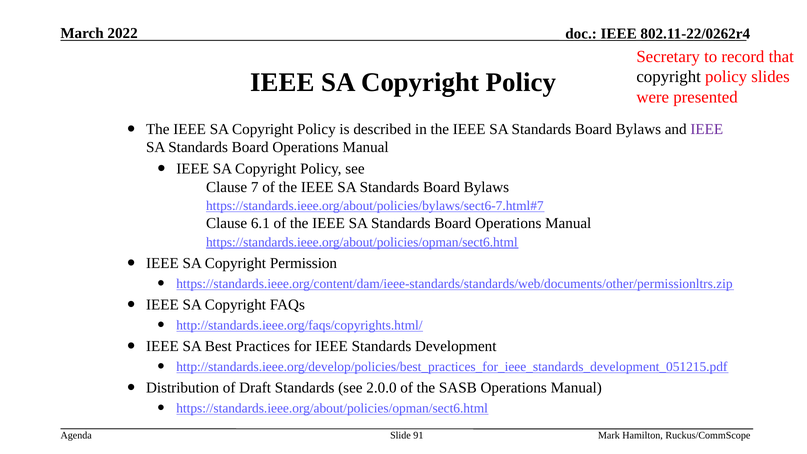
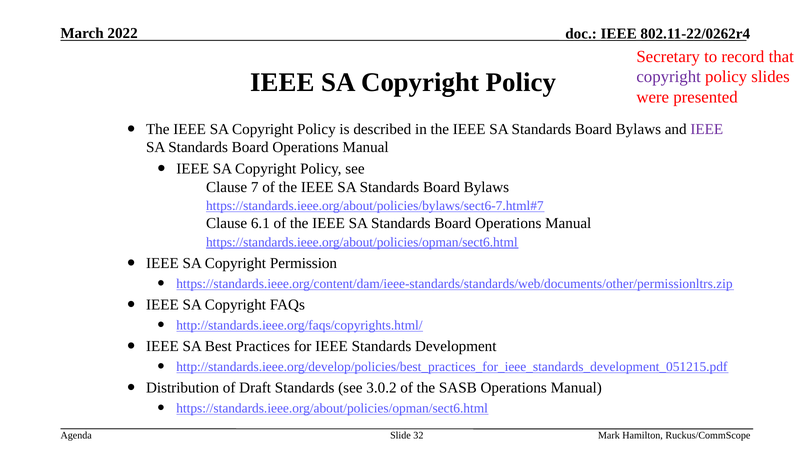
copyright at (669, 77) colour: black -> purple
2.0.0: 2.0.0 -> 3.0.2
91: 91 -> 32
